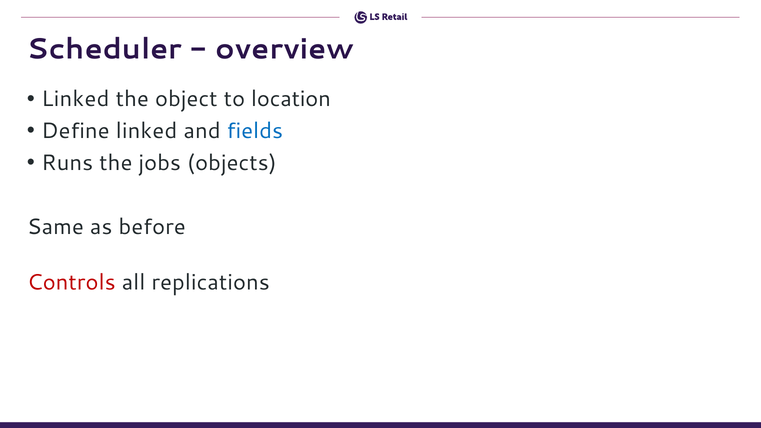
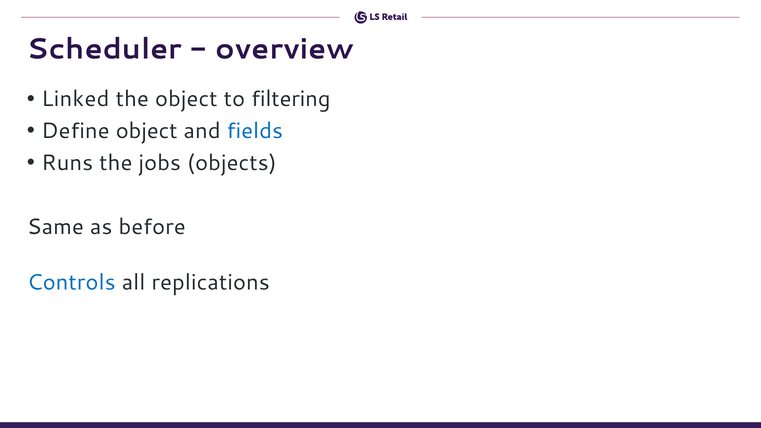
location: location -> filtering
Define linked: linked -> object
Controls colour: red -> blue
